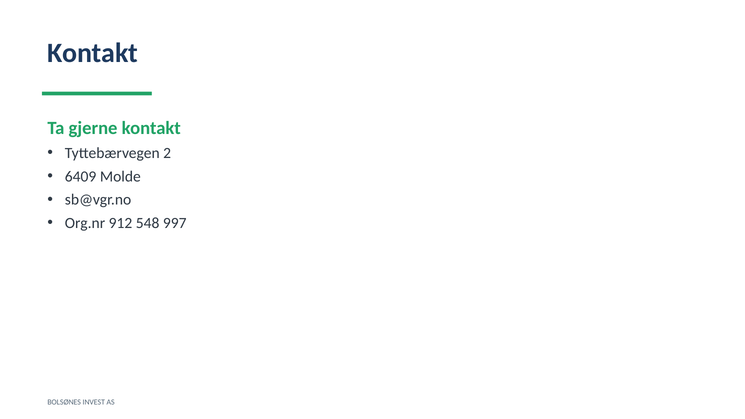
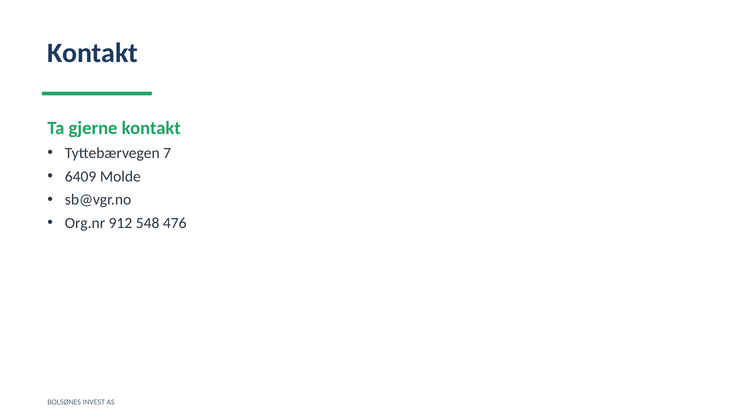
2: 2 -> 7
997: 997 -> 476
